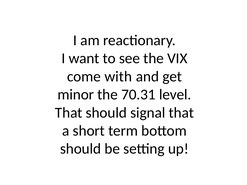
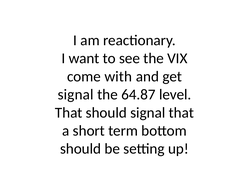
minor at (76, 95): minor -> signal
70.31: 70.31 -> 64.87
